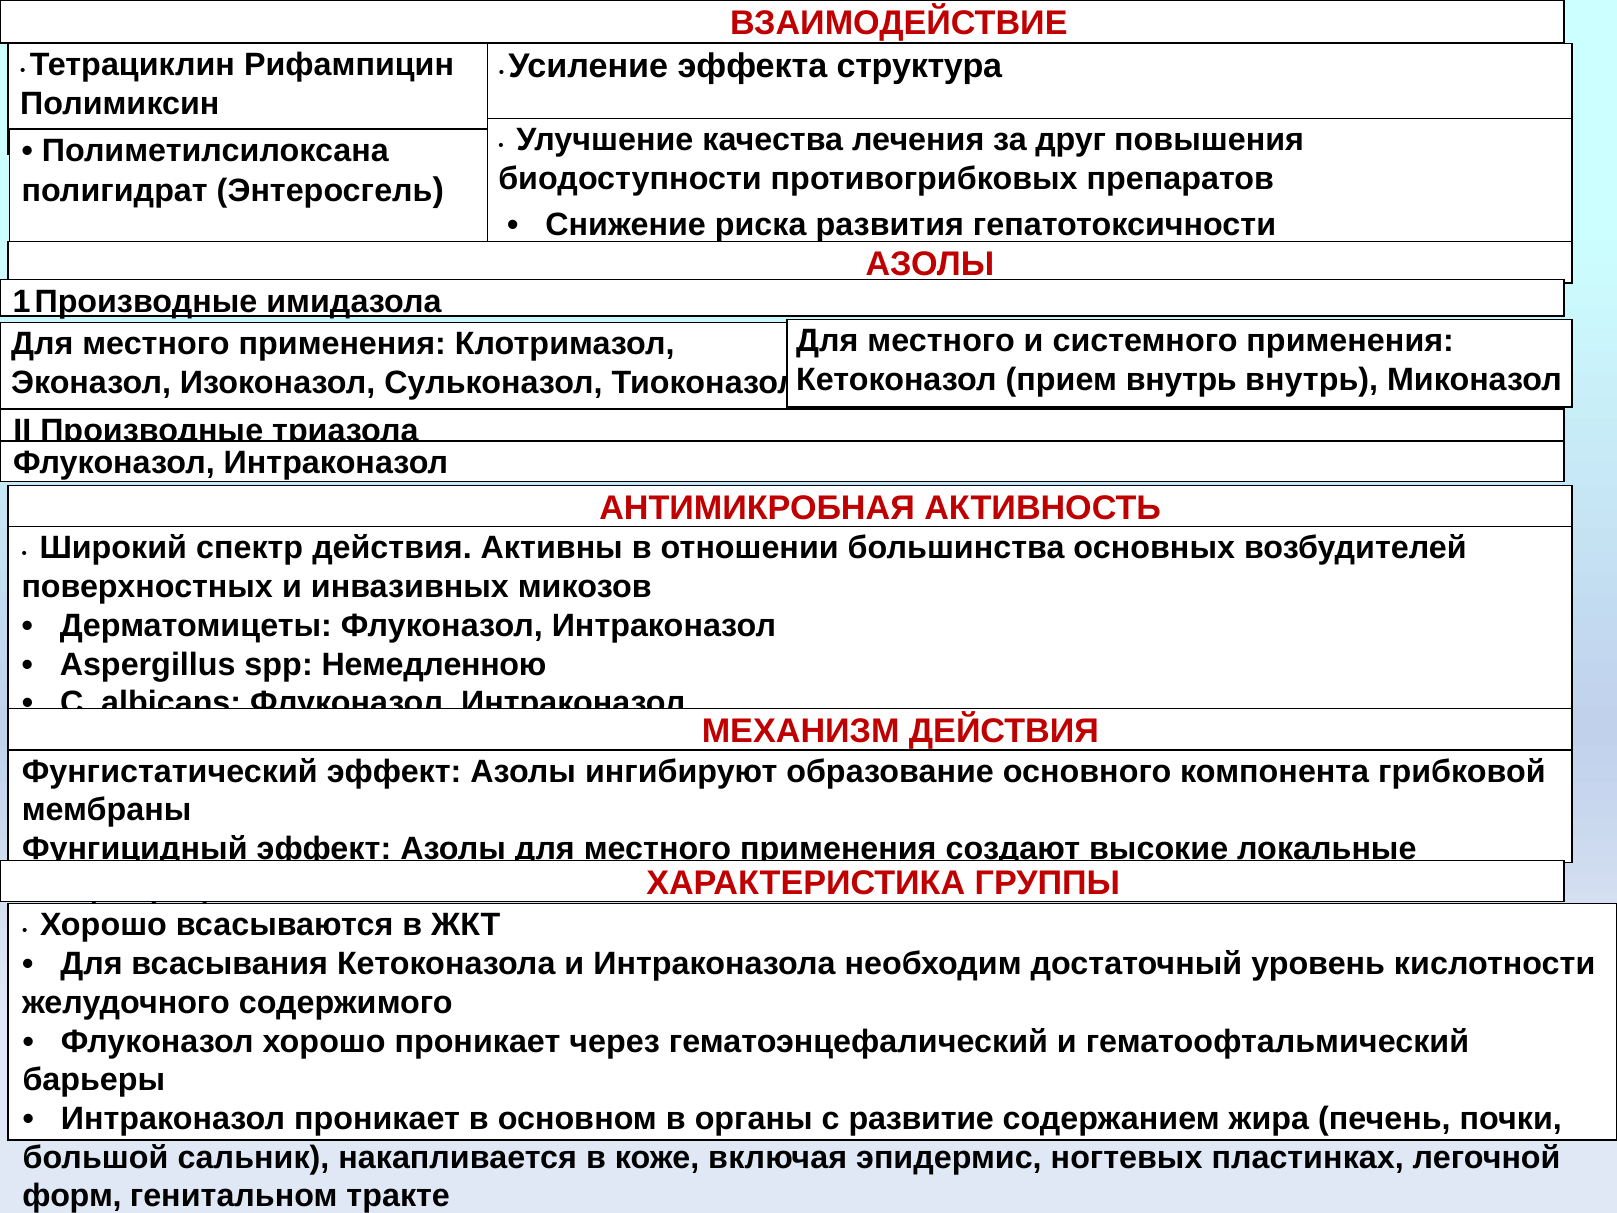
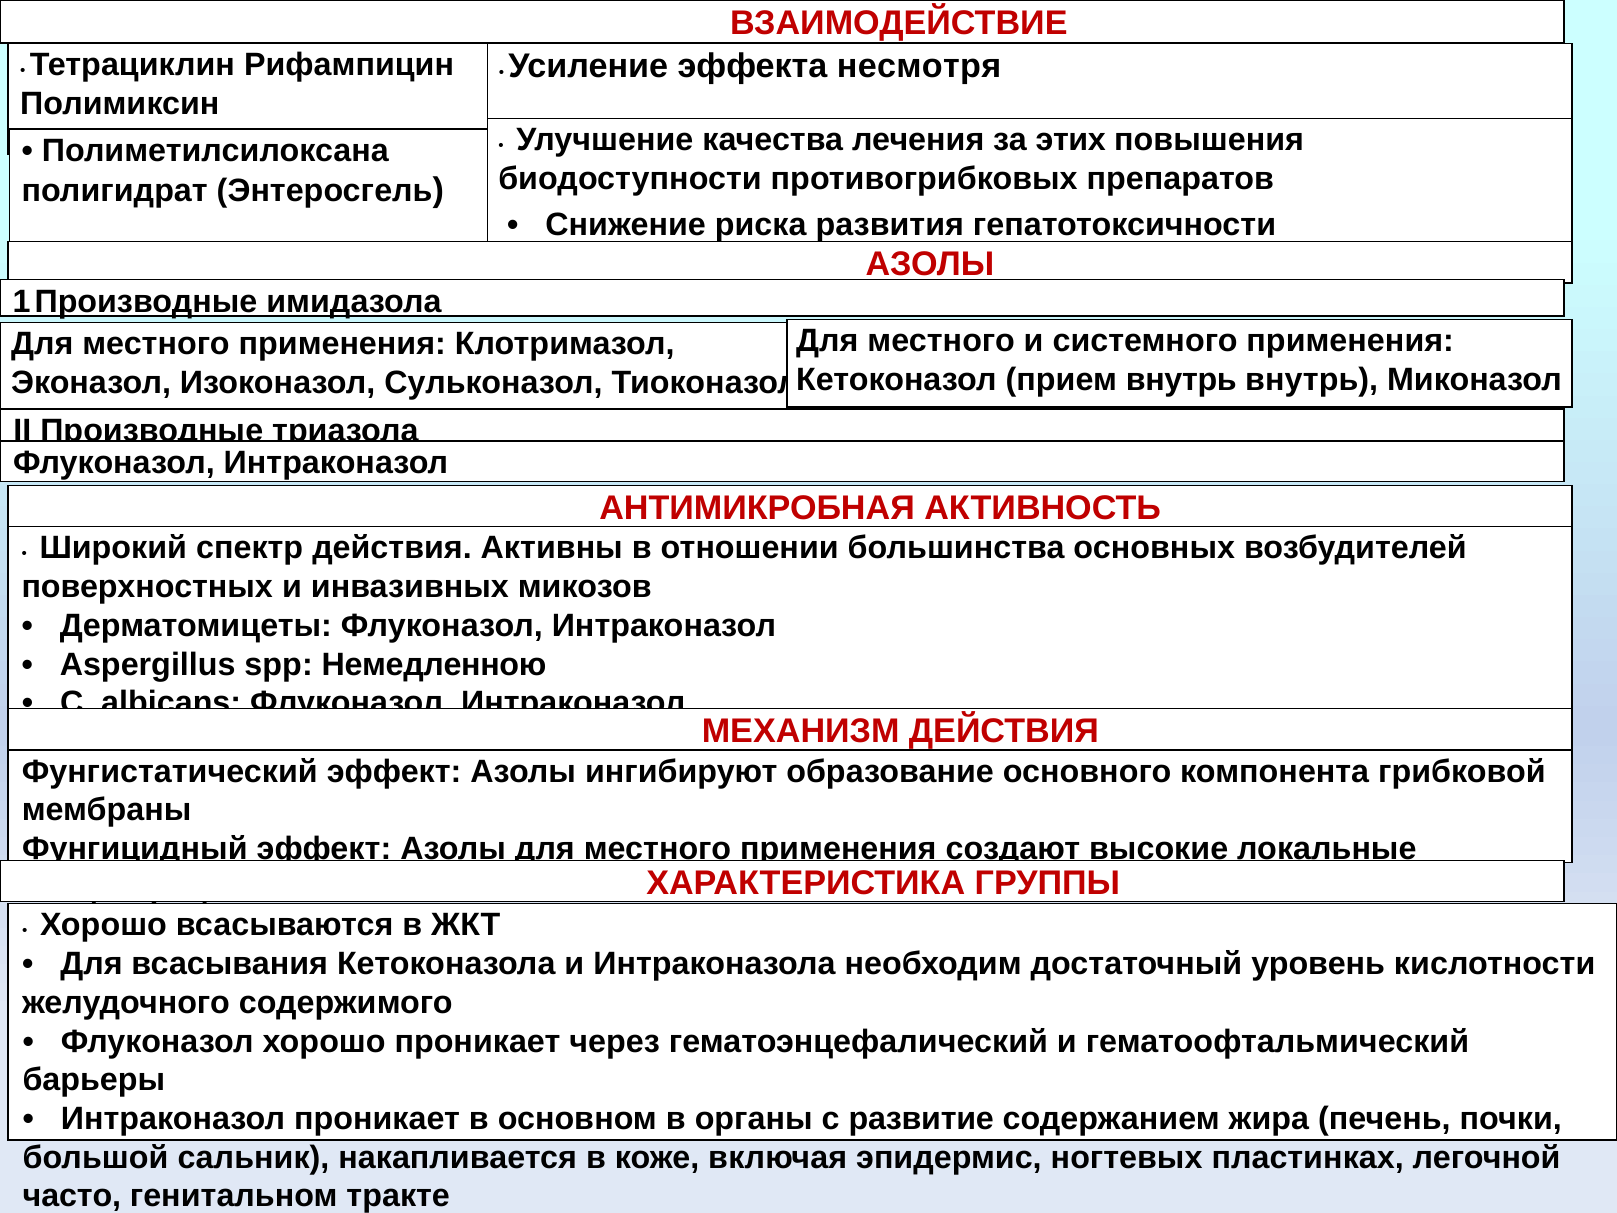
структура: структура -> несмотря
друг: друг -> этих
форм: форм -> часто
